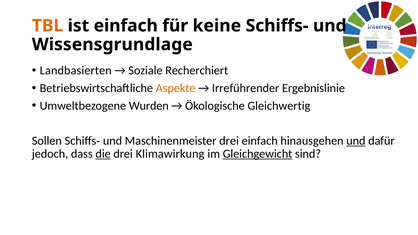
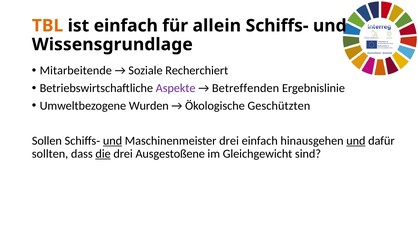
keine: keine -> allein
Landbasierten: Landbasierten -> Mitarbeitende
Aspekte colour: orange -> purple
Irreführender: Irreführender -> Betreffenden
Gleichwertig: Gleichwertig -> Geschützten
und at (113, 141) underline: none -> present
jedoch: jedoch -> sollten
Klimawirkung: Klimawirkung -> Ausgestoßene
Gleichgewicht underline: present -> none
